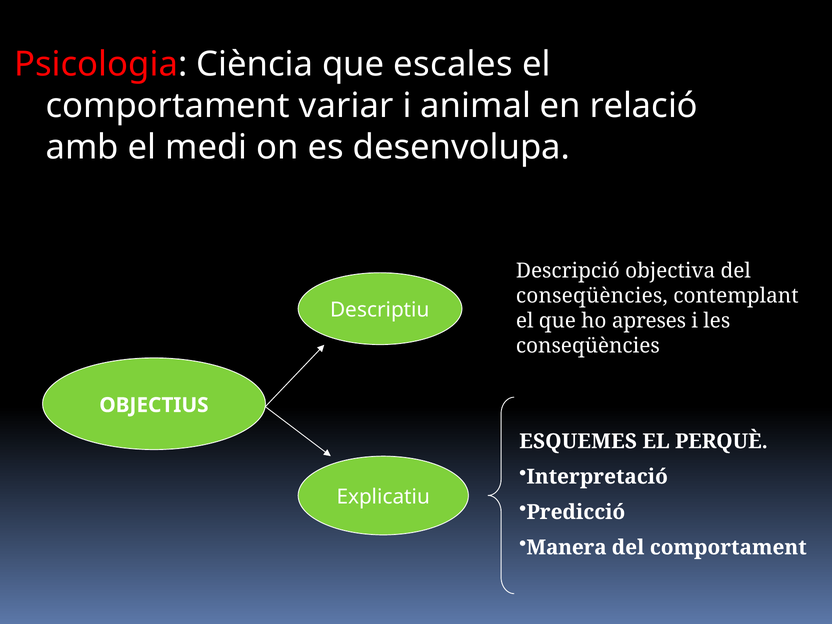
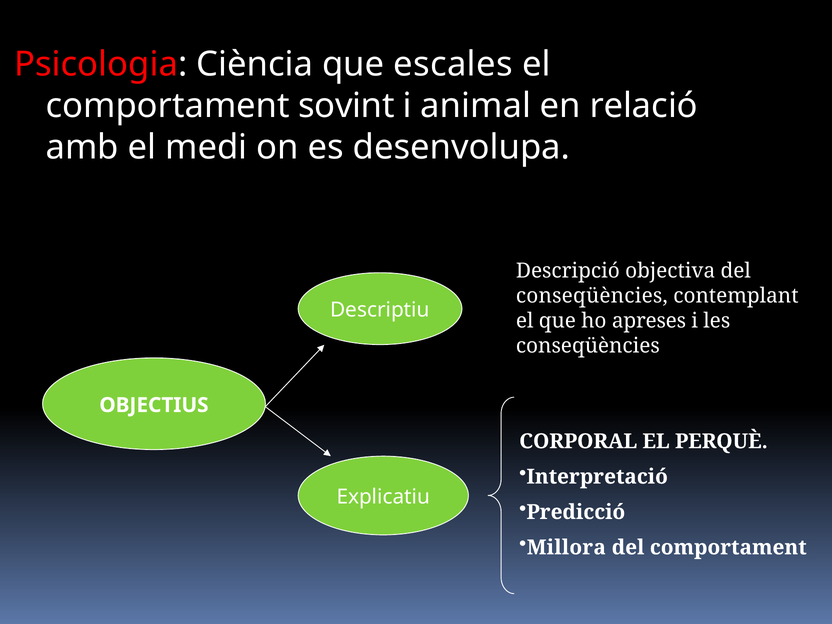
variar: variar -> sovint
ESQUEMES: ESQUEMES -> CORPORAL
Manera: Manera -> Millora
